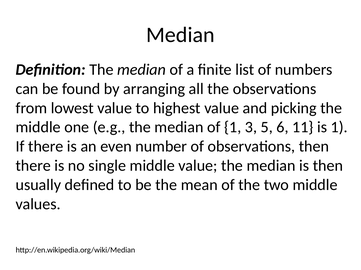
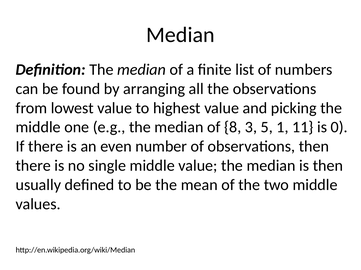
of 1: 1 -> 8
6: 6 -> 1
is 1: 1 -> 0
